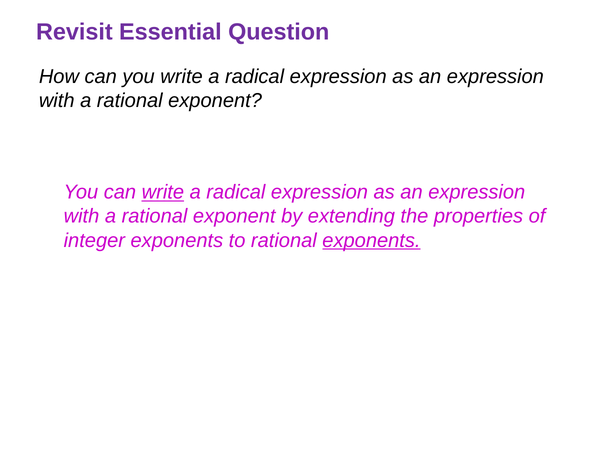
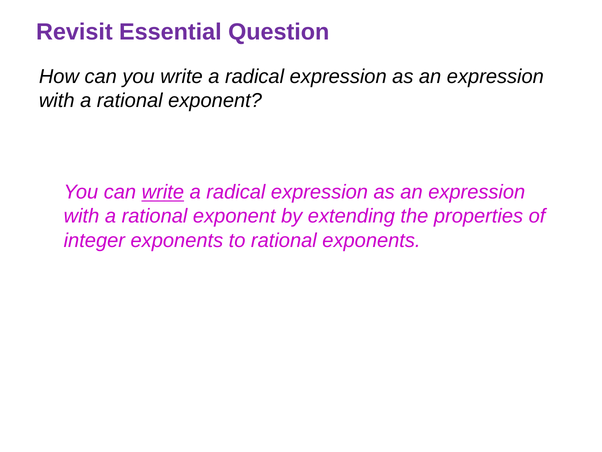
exponents at (371, 240) underline: present -> none
